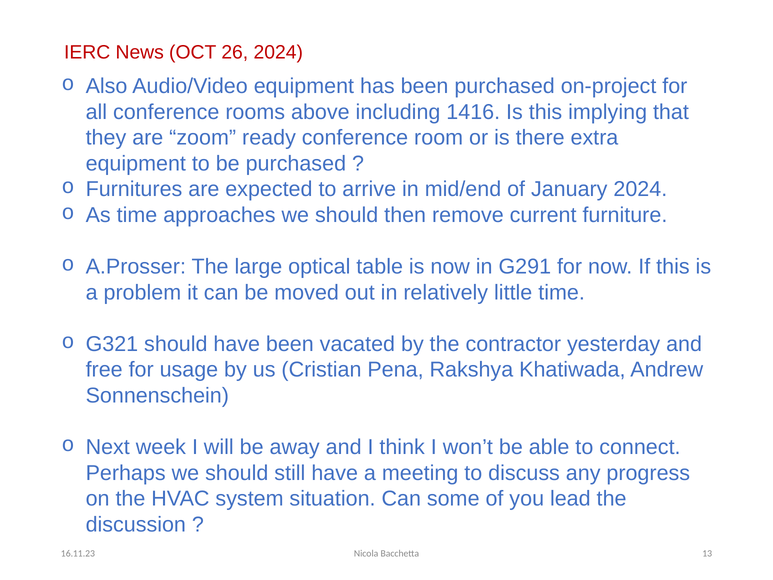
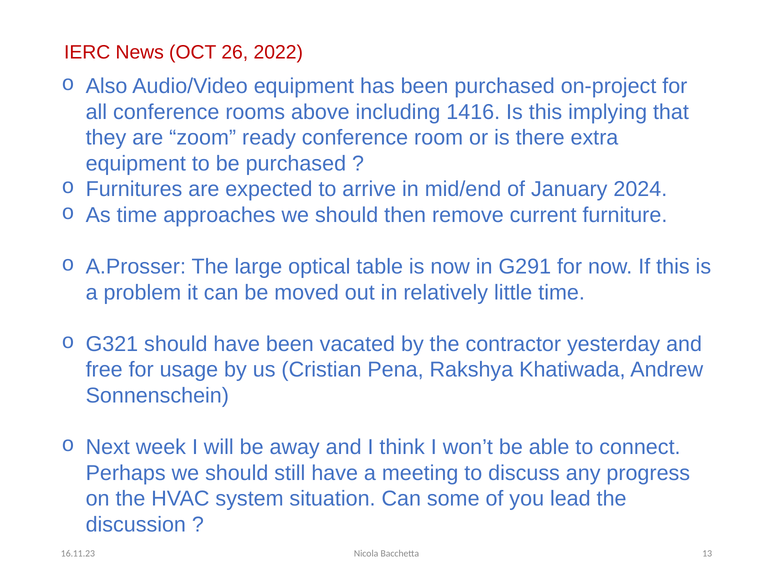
26 2024: 2024 -> 2022
